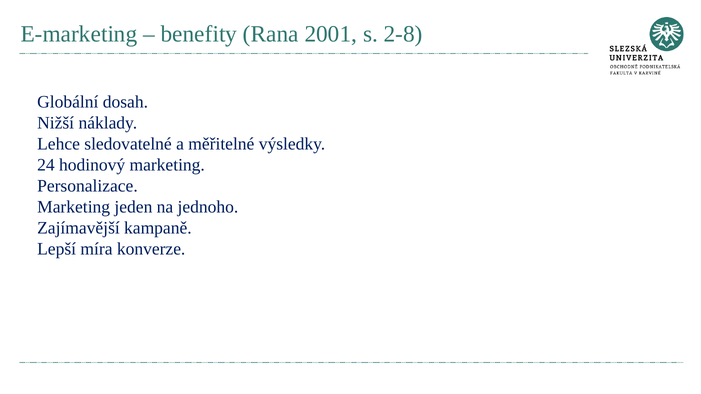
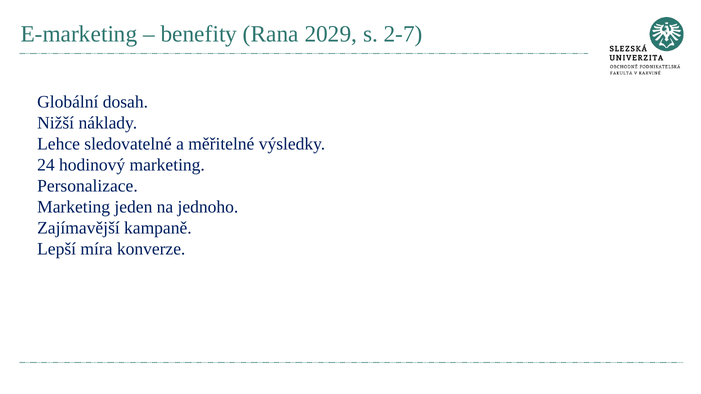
2001: 2001 -> 2029
2-8: 2-8 -> 2-7
